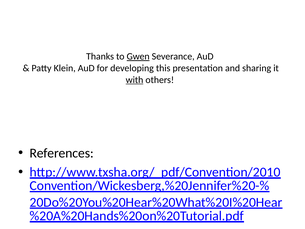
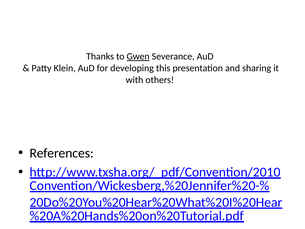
with underline: present -> none
